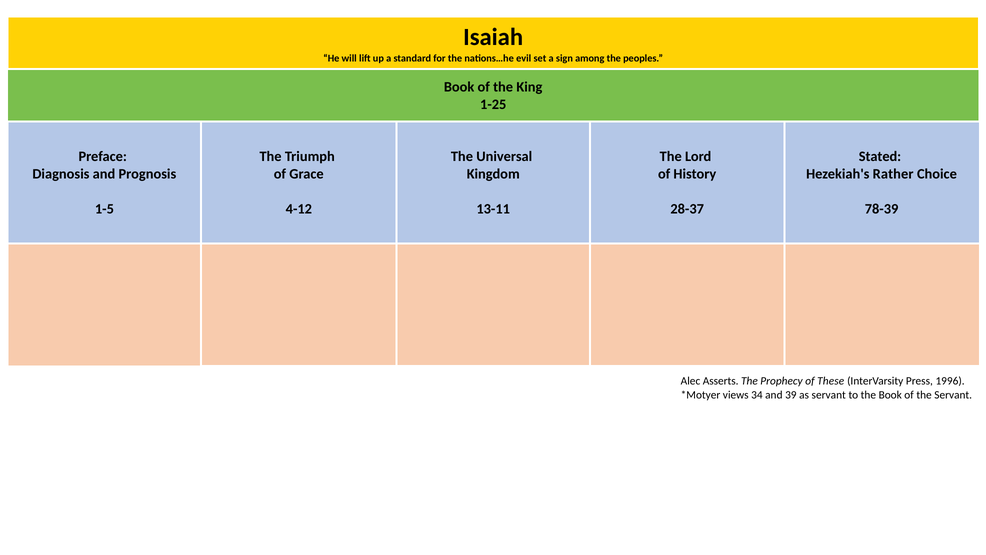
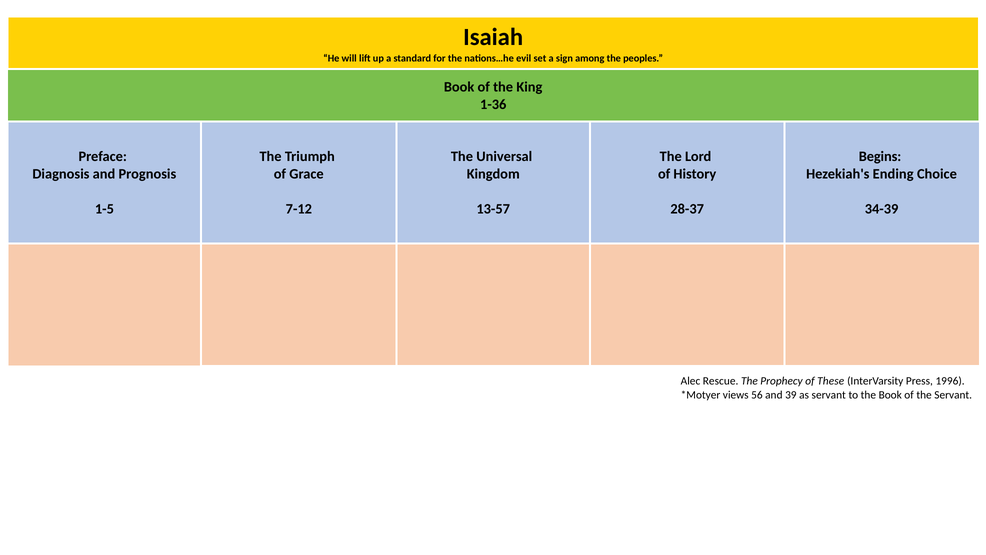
1-25: 1-25 -> 1-36
Stated: Stated -> Begins
Rather: Rather -> Ending
4-12: 4-12 -> 7-12
13-11: 13-11 -> 13-57
78-39: 78-39 -> 34-39
Asserts: Asserts -> Rescue
34: 34 -> 56
